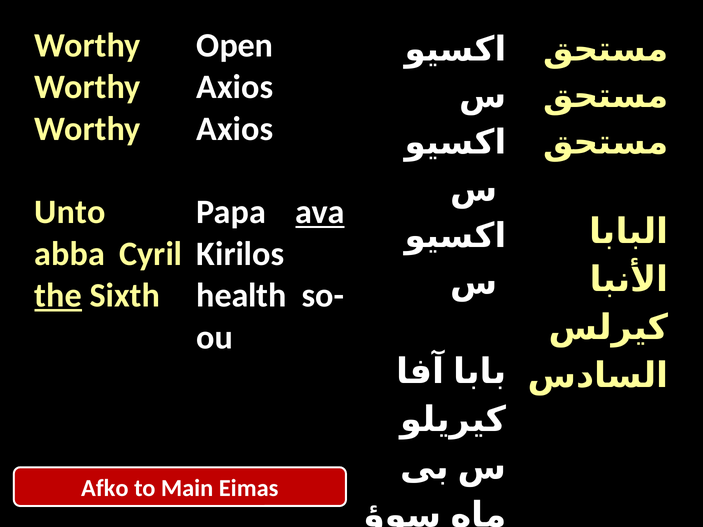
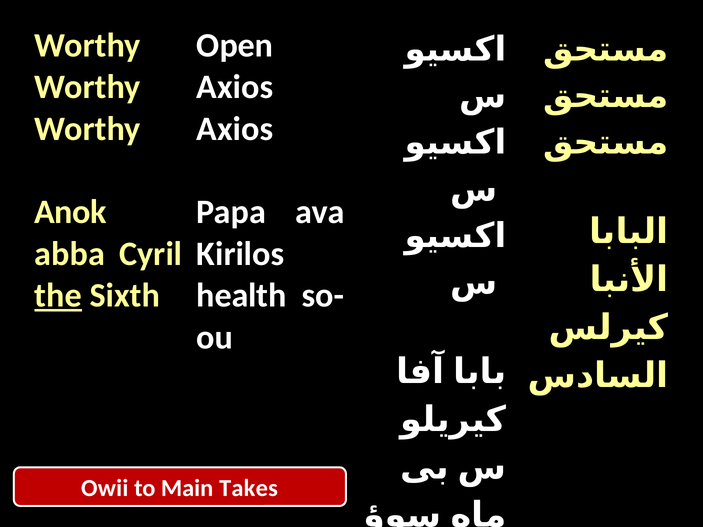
Unto: Unto -> Anok
ava underline: present -> none
Afko: Afko -> Owii
Eimas: Eimas -> Takes
